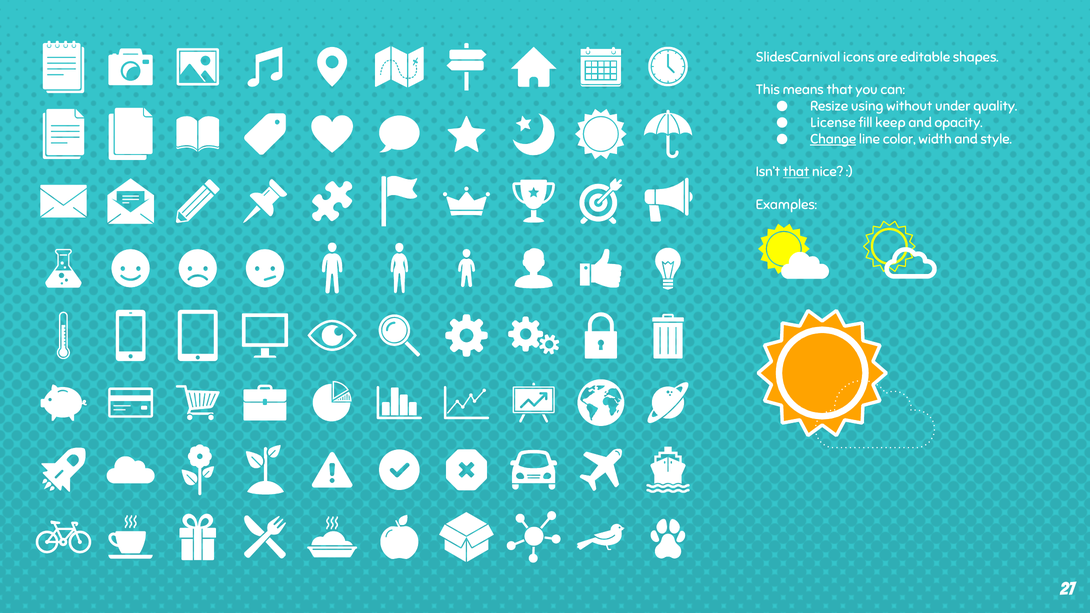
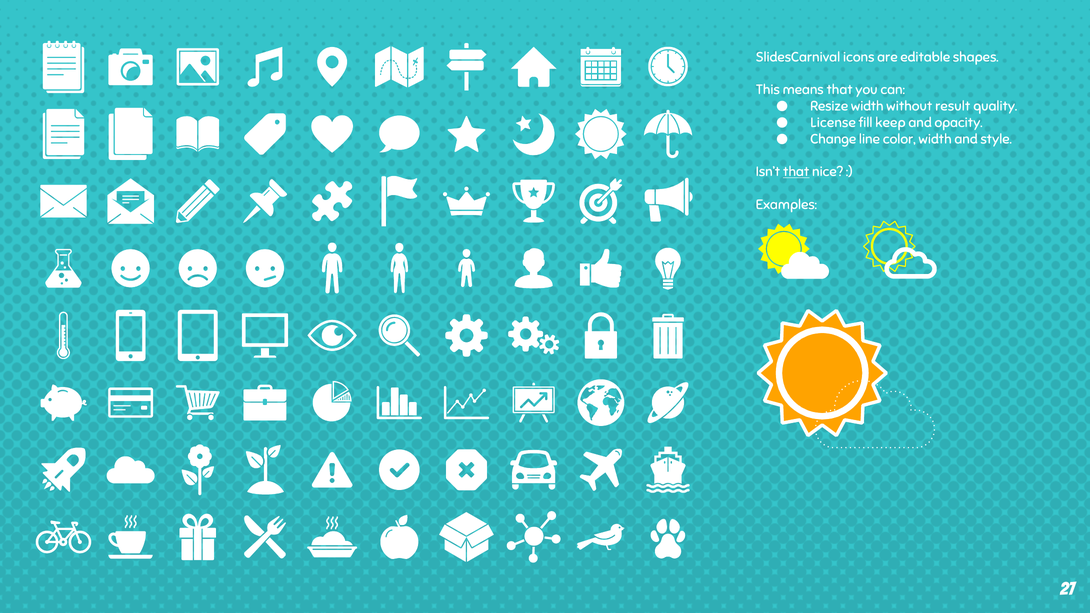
Resize using: using -> width
under: under -> result
Change underline: present -> none
